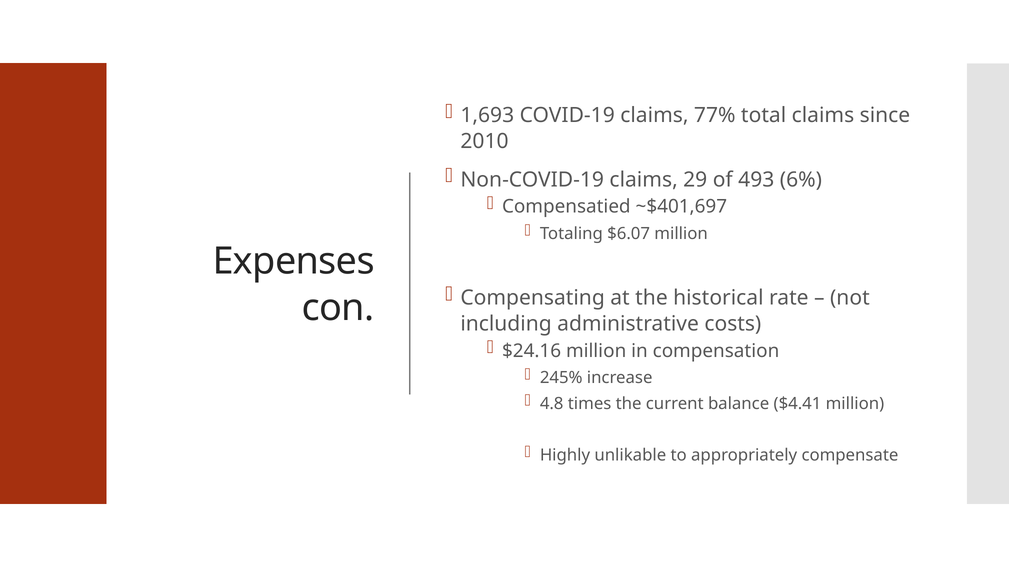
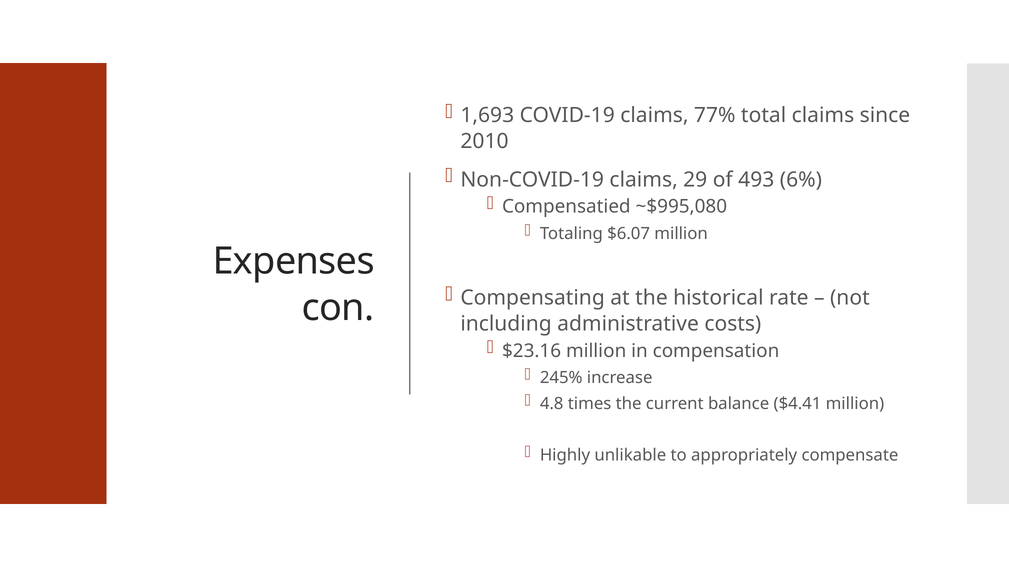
~$401,697: ~$401,697 -> ~$995,080
$24.16: $24.16 -> $23.16
